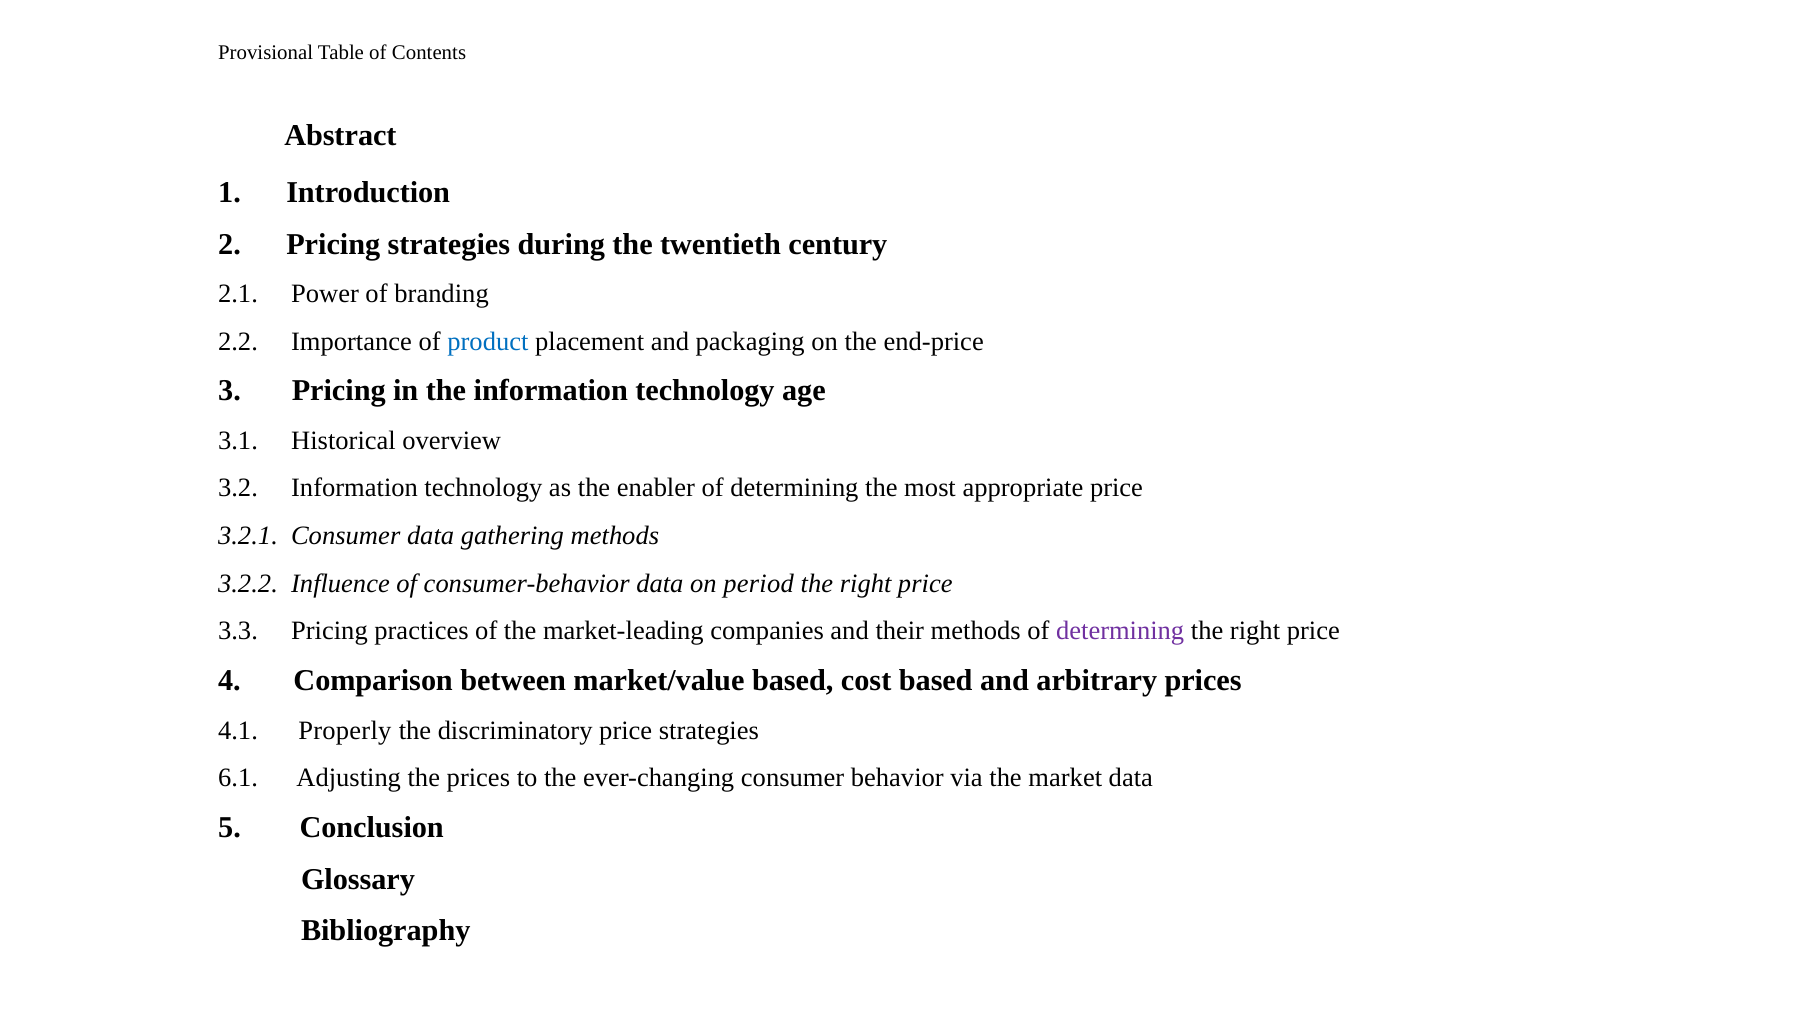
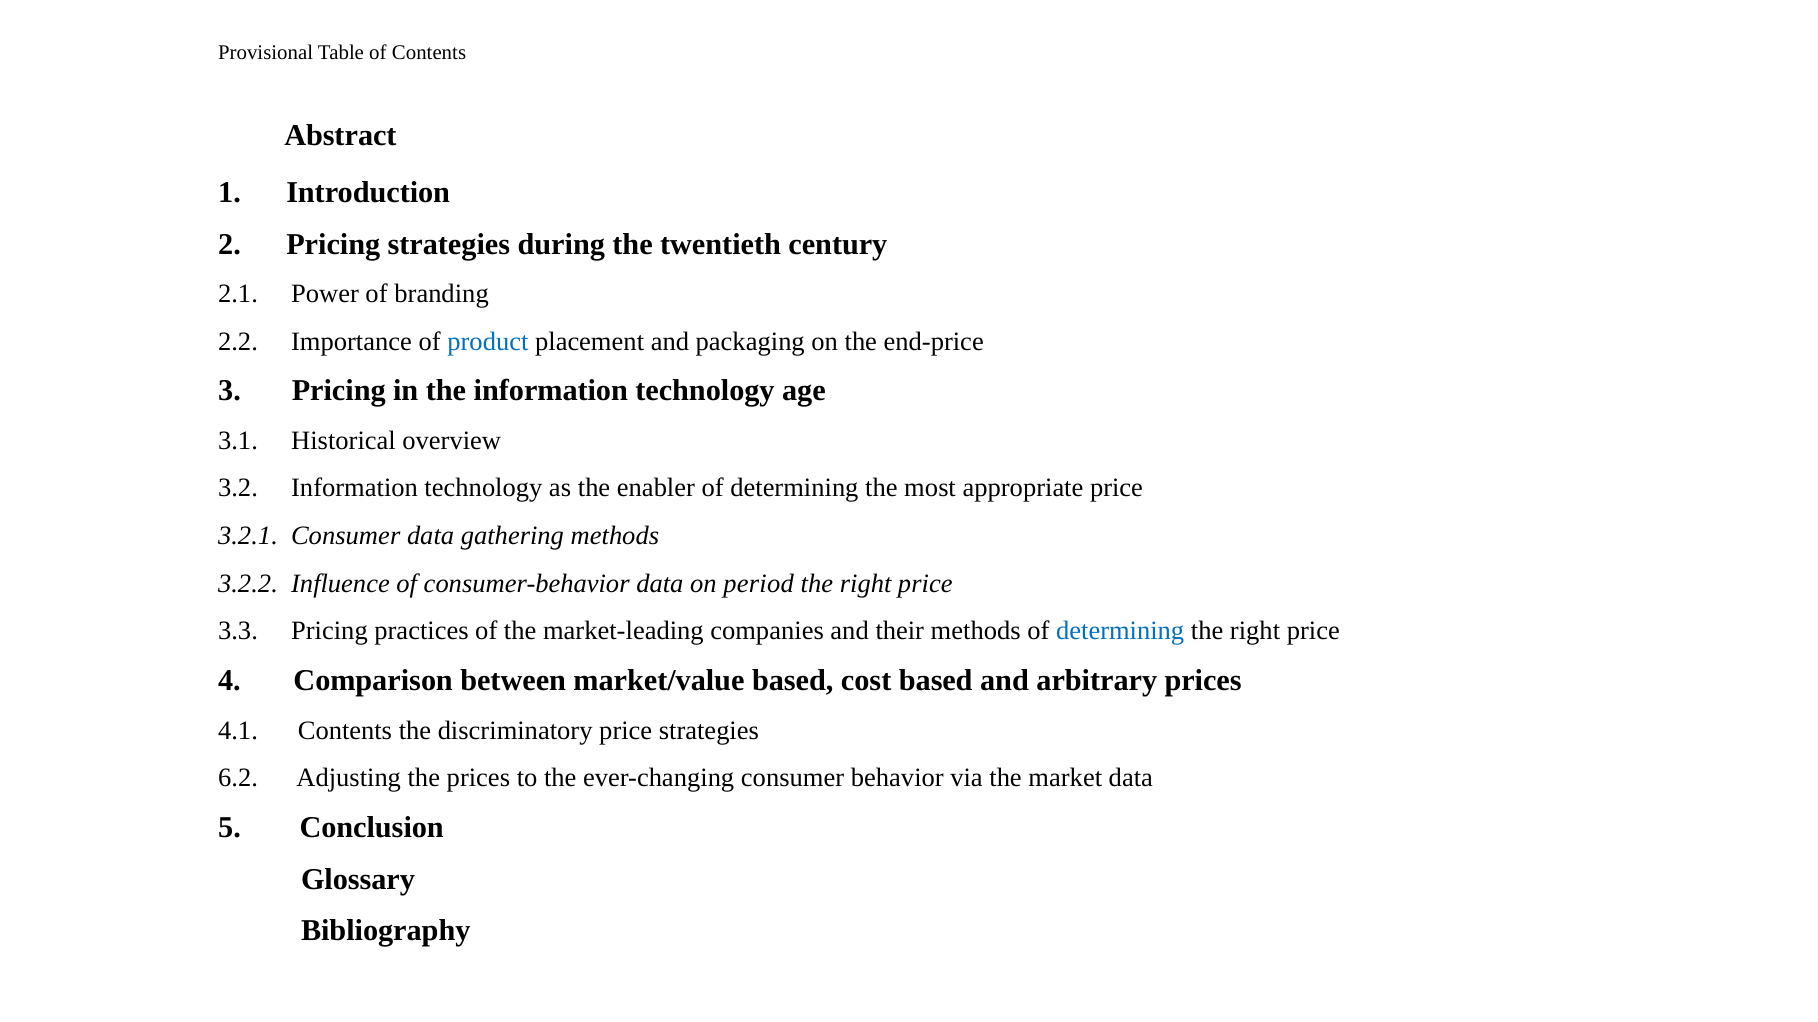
determining at (1120, 631) colour: purple -> blue
4.1 Properly: Properly -> Contents
6.1: 6.1 -> 6.2
